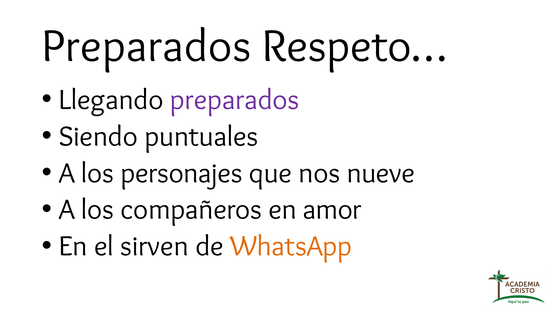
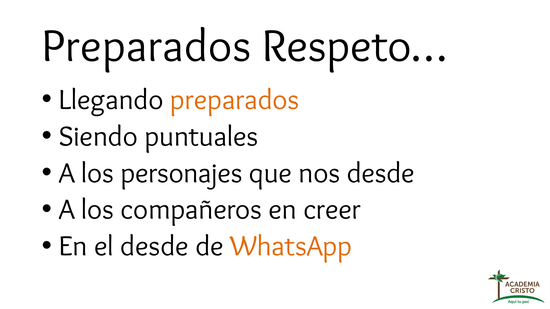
preparados at (235, 100) colour: purple -> orange
nos nueve: nueve -> desde
amor: amor -> creer
el sirven: sirven -> desde
